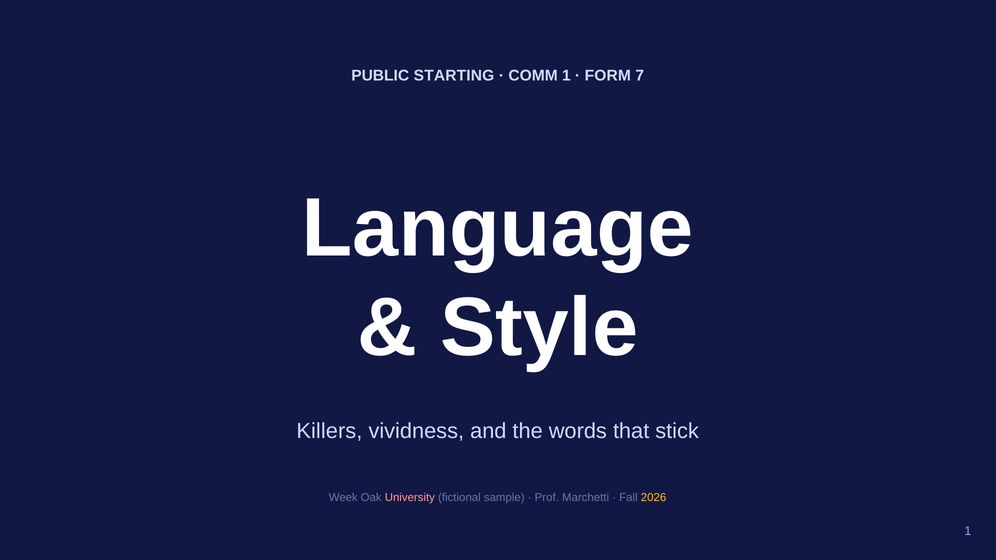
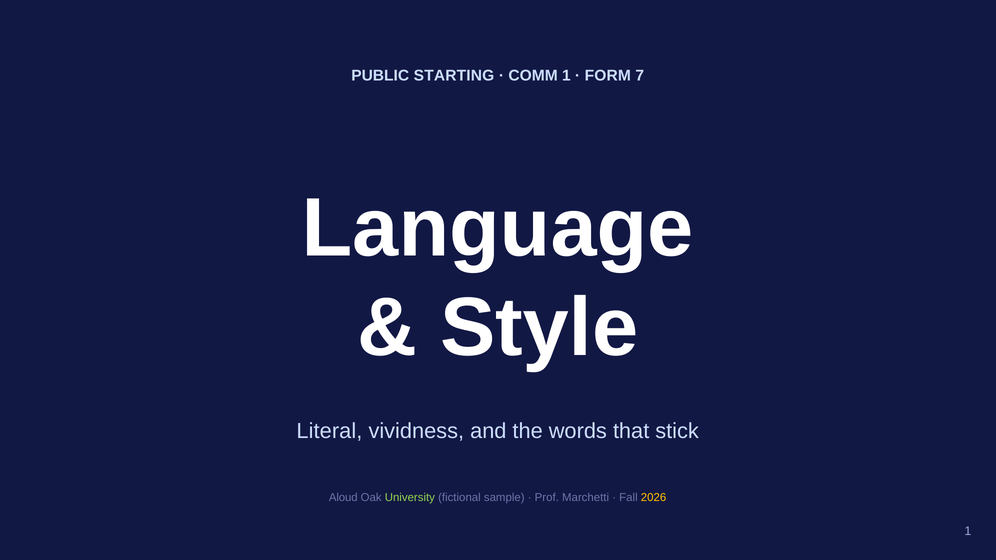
Killers: Killers -> Literal
Week: Week -> Aloud
University colour: pink -> light green
